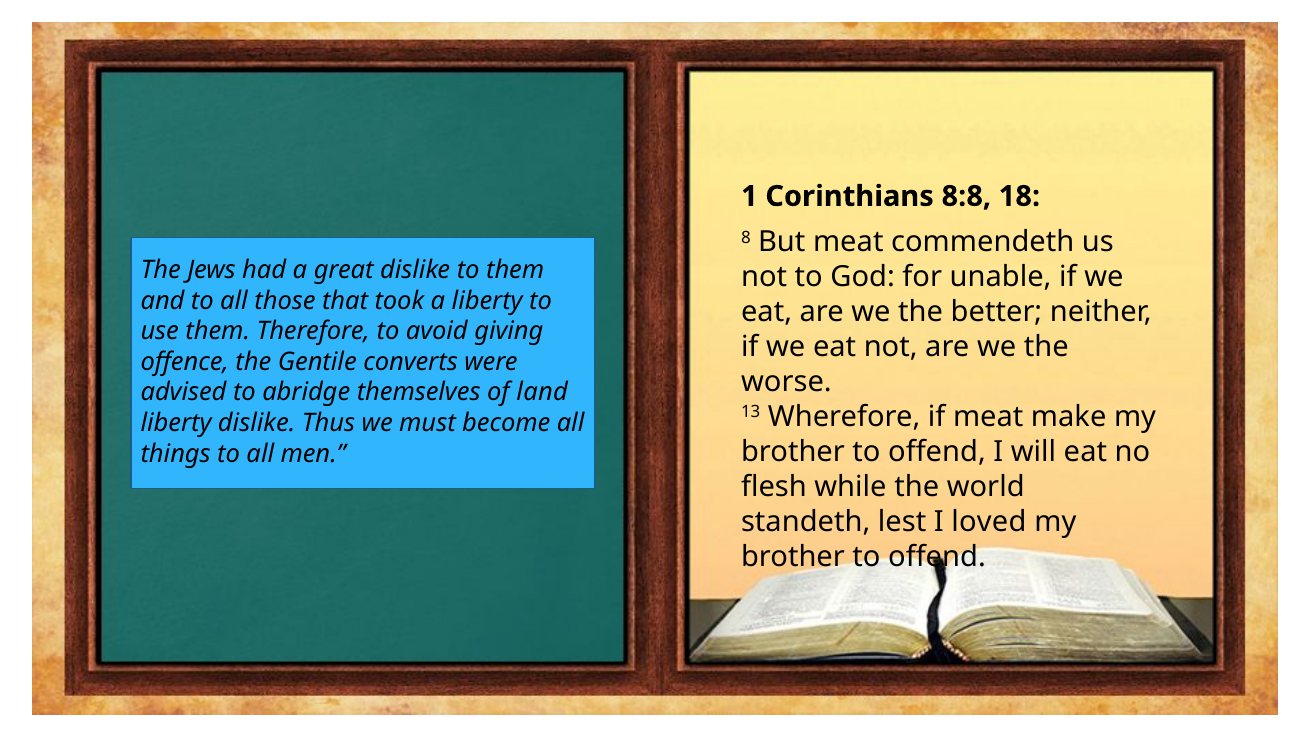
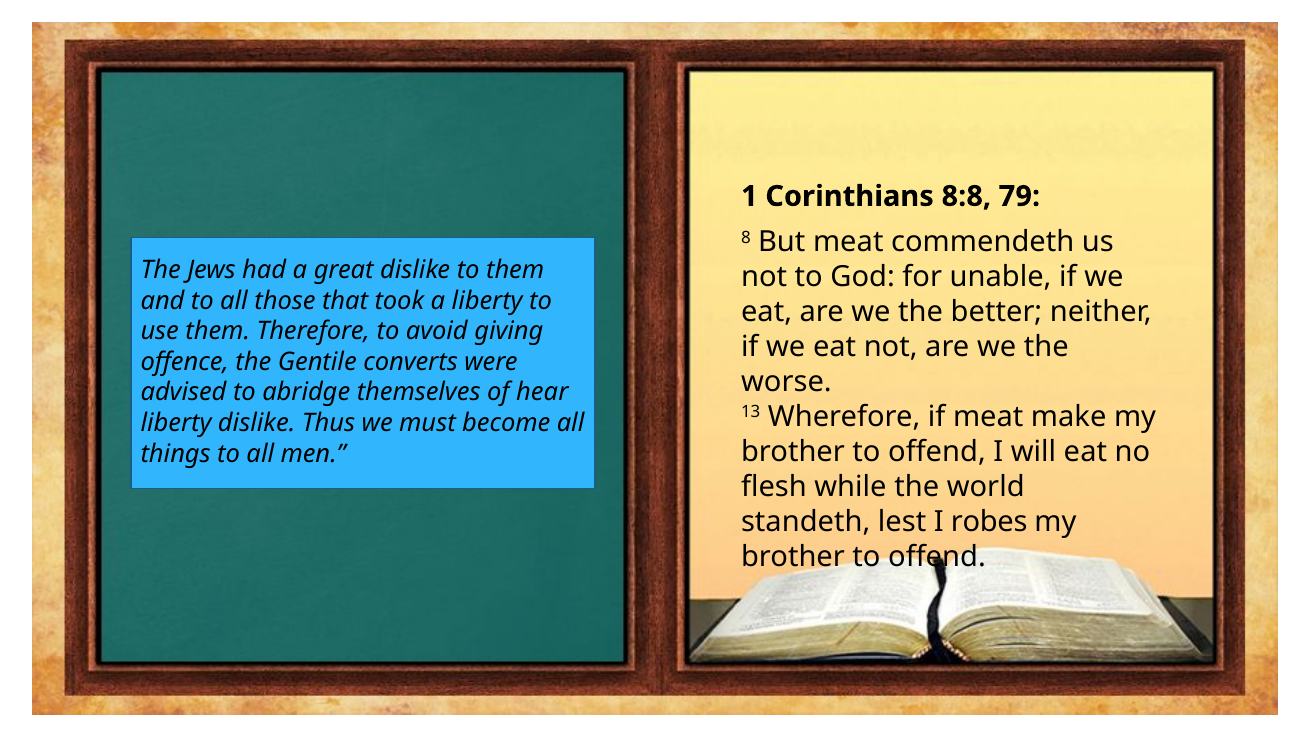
18: 18 -> 79
land: land -> hear
loved: loved -> robes
